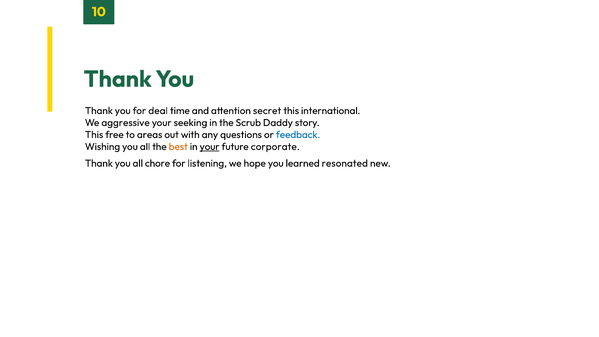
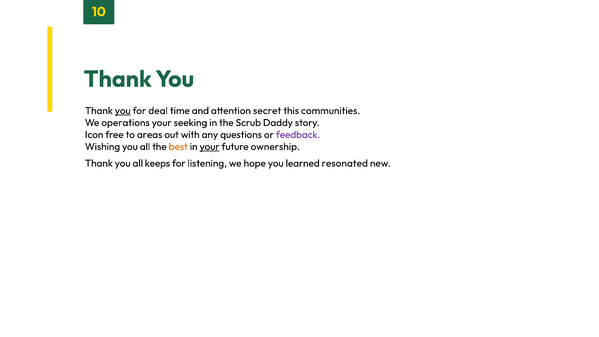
you at (123, 111) underline: none -> present
international: international -> communities
aggressive: aggressive -> operations
This at (94, 135): This -> Icon
feedback colour: blue -> purple
corporate: corporate -> ownership
chore: chore -> keeps
